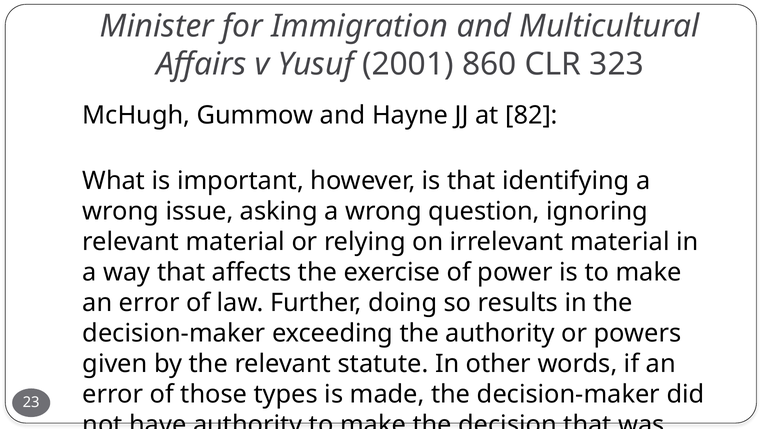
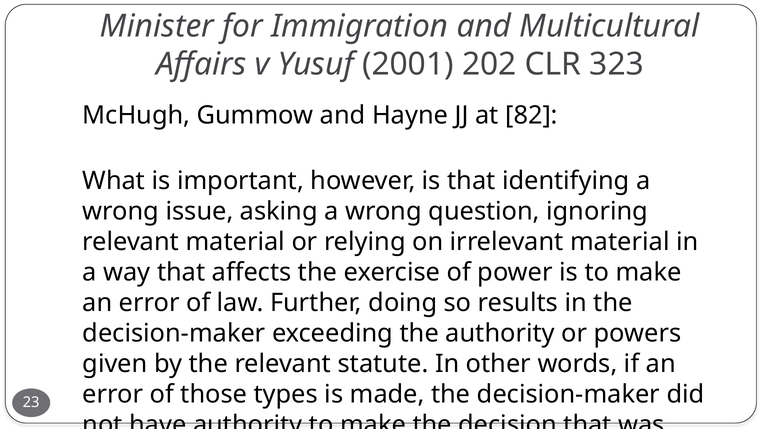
860: 860 -> 202
